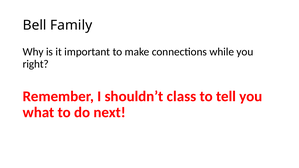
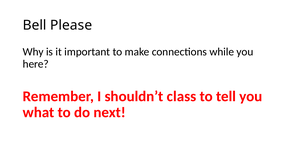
Family: Family -> Please
right: right -> here
